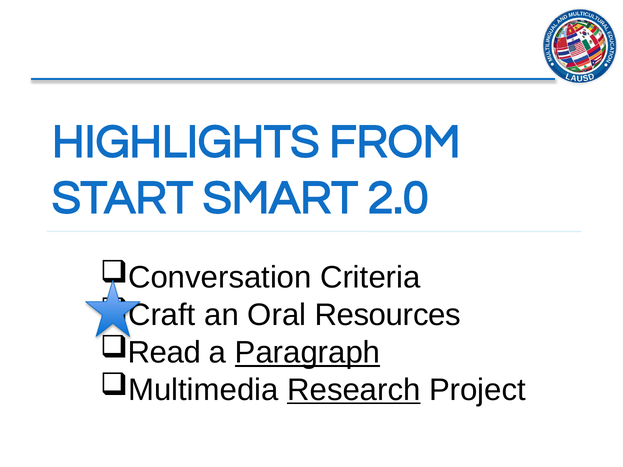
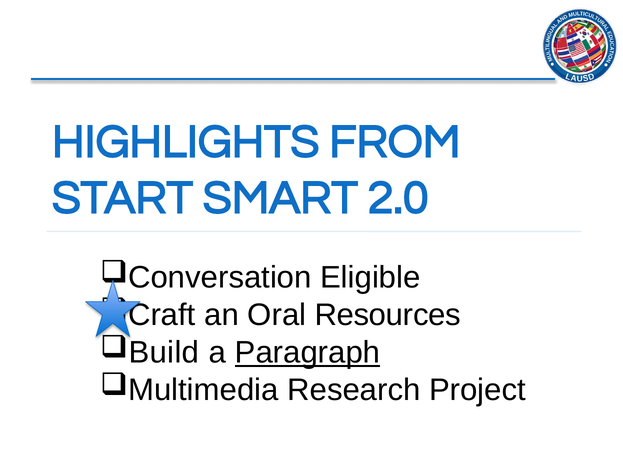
Criteria: Criteria -> Eligible
Read: Read -> Build
Research underline: present -> none
